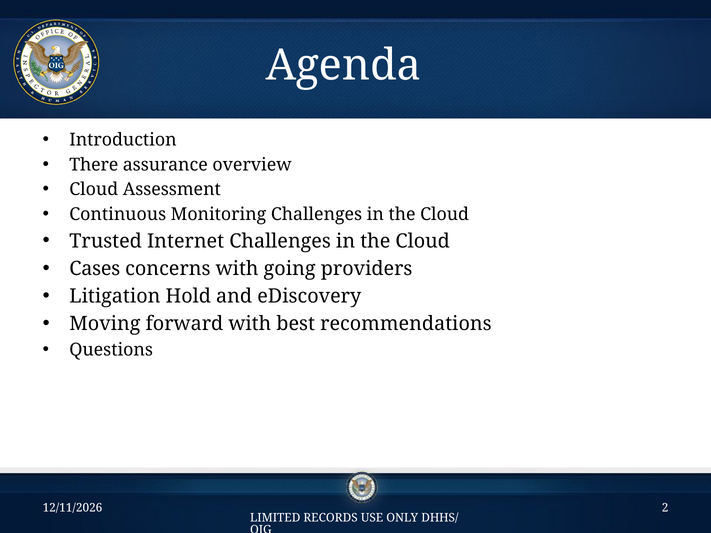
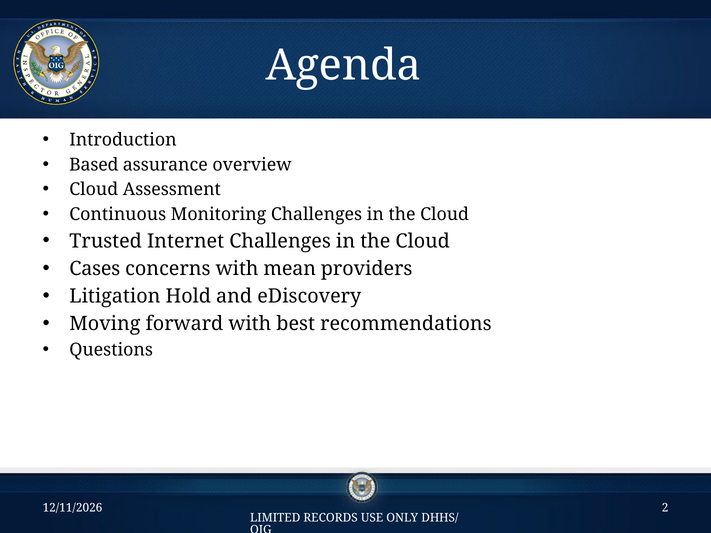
There: There -> Based
going: going -> mean
